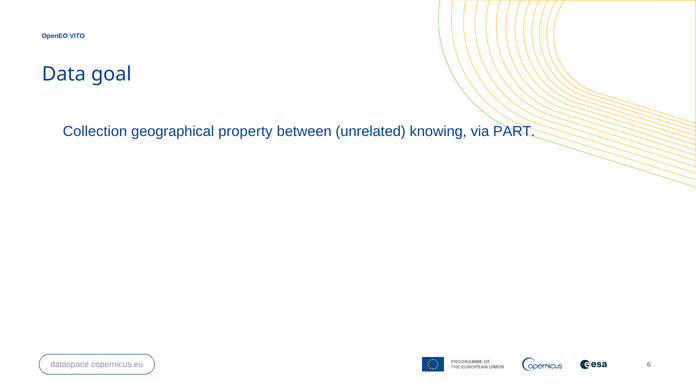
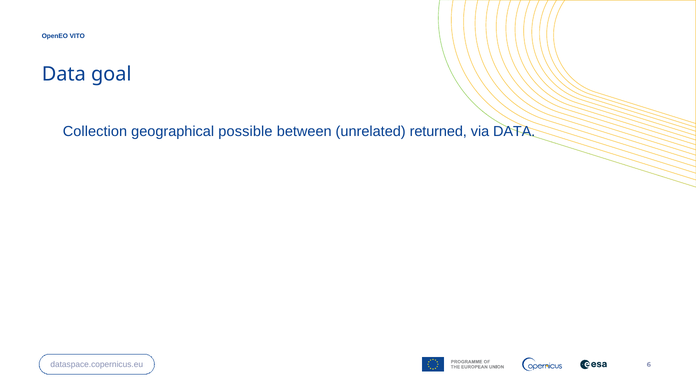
property: property -> possible
knowing: knowing -> returned
via PART: PART -> DATA
